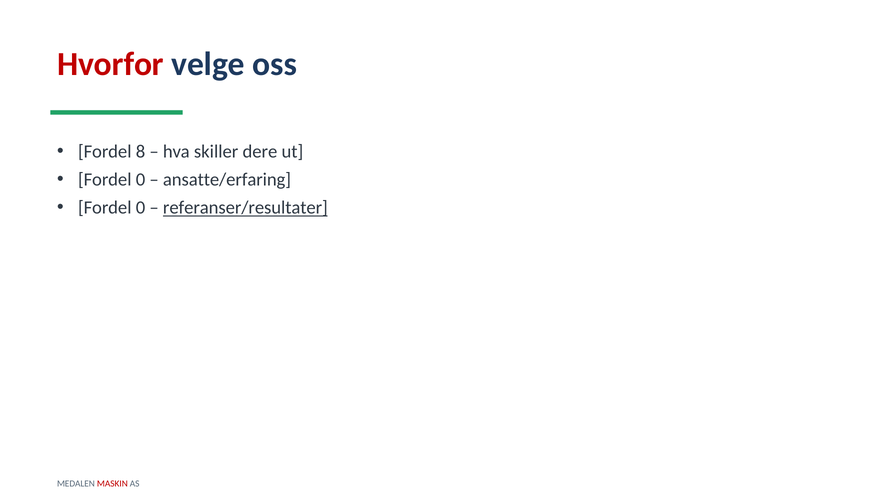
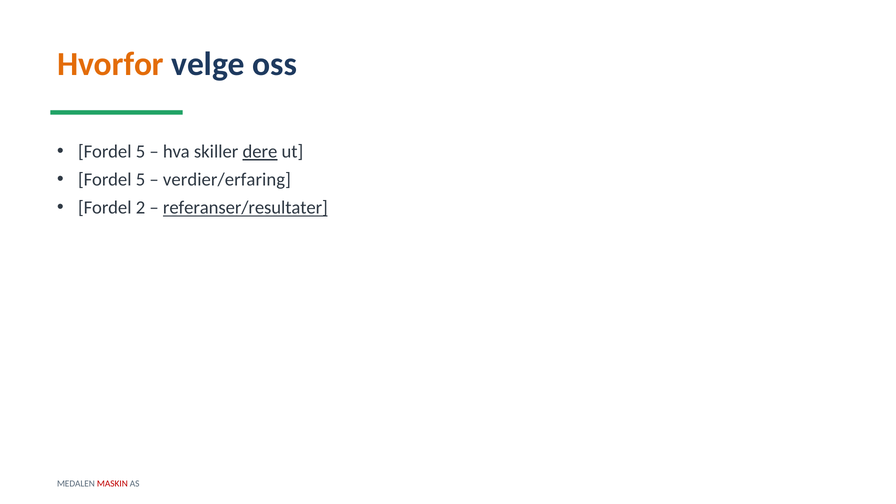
Hvorfor colour: red -> orange
8 at (141, 152): 8 -> 5
dere underline: none -> present
0 at (141, 180): 0 -> 5
ansatte/erfaring: ansatte/erfaring -> verdier/erfaring
0 at (141, 208): 0 -> 2
